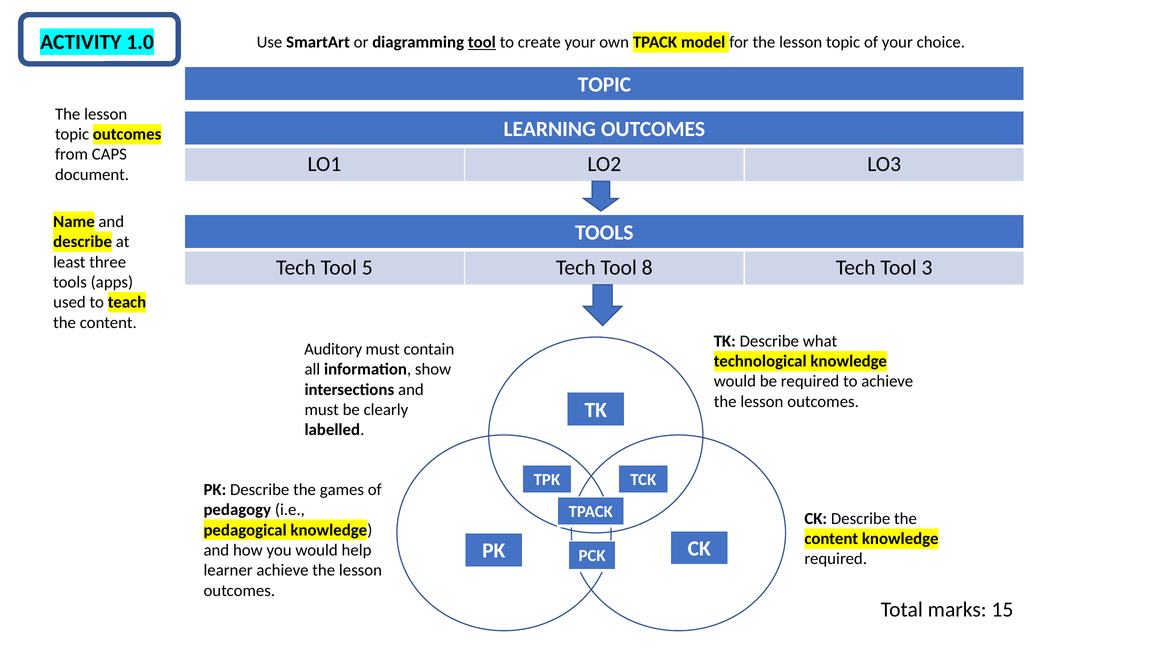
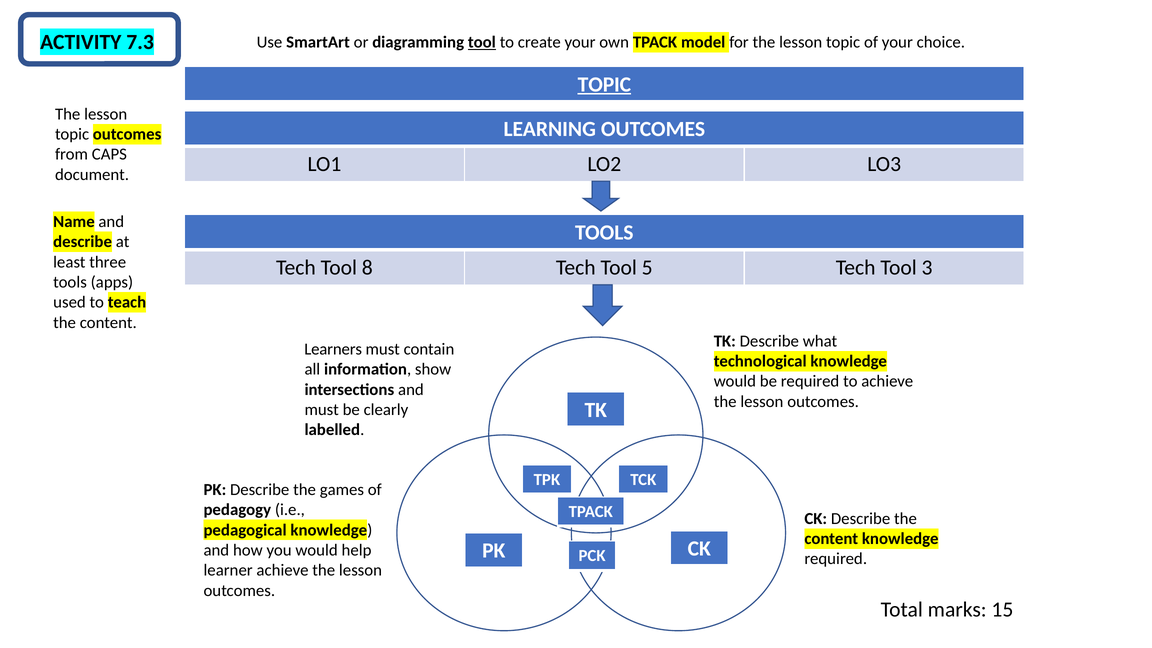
1.0: 1.0 -> 7.3
TOPIC at (604, 84) underline: none -> present
5: 5 -> 8
8: 8 -> 5
Auditory: Auditory -> Learners
